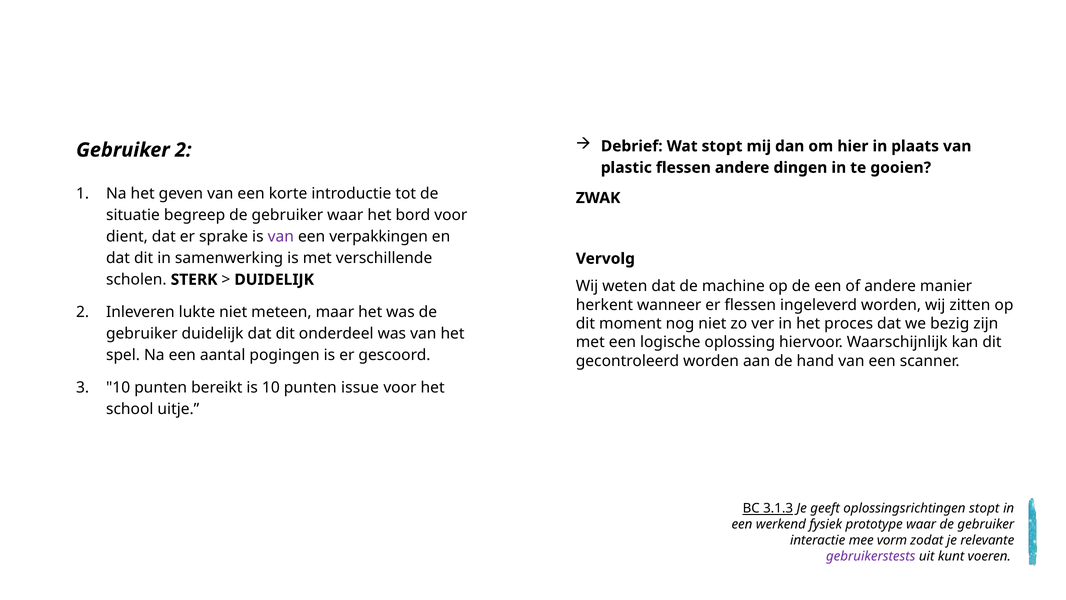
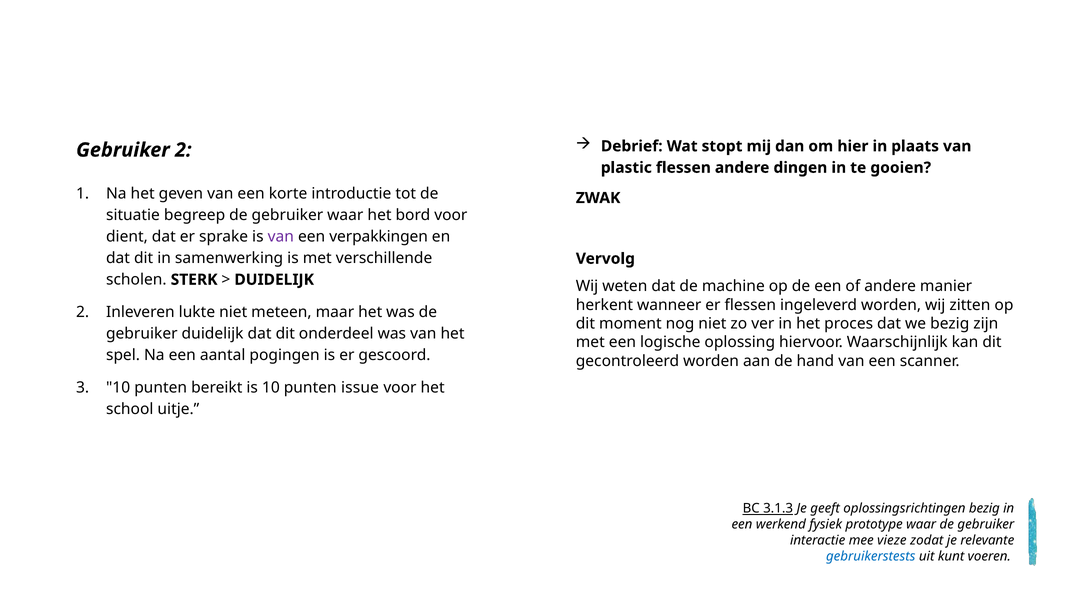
oplossingsrichtingen stopt: stopt -> bezig
vorm: vorm -> vieze
gebruikerstests colour: purple -> blue
